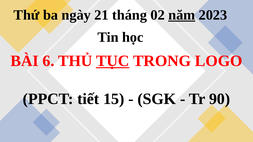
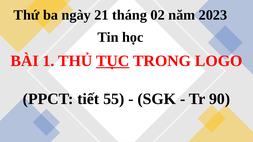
năm underline: present -> none
6: 6 -> 1
15: 15 -> 55
